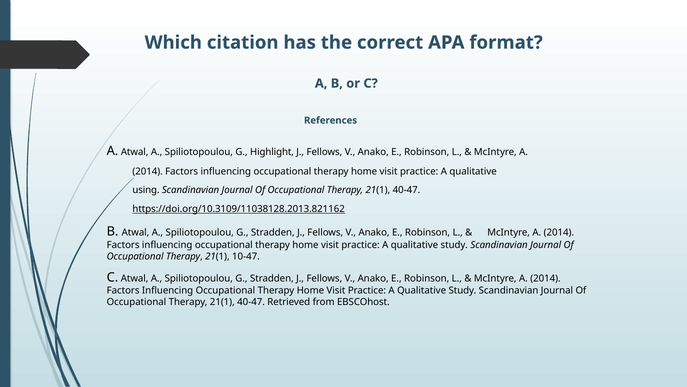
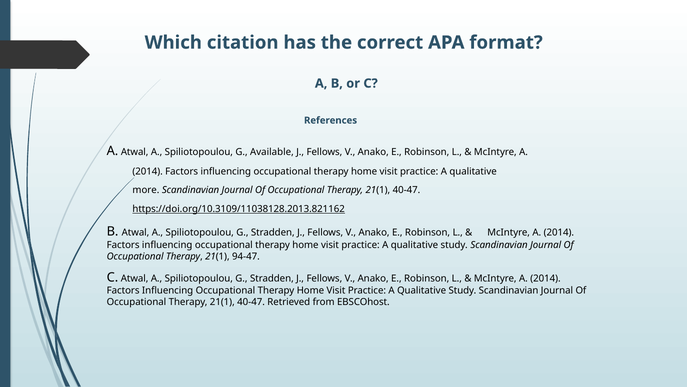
Highlight: Highlight -> Available
using: using -> more
10-47: 10-47 -> 94-47
